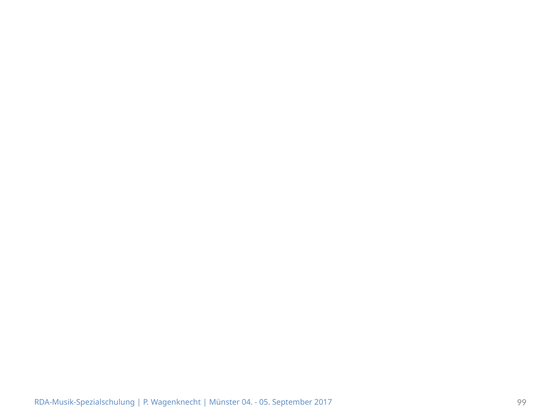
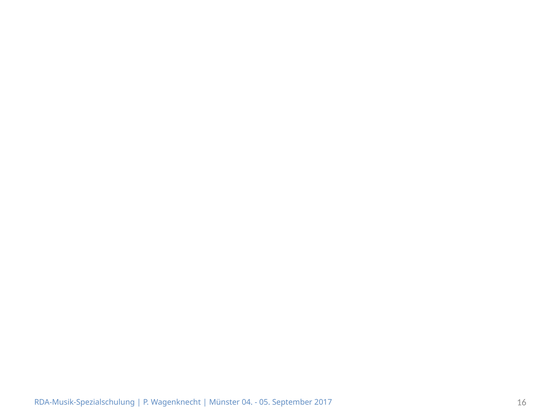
99: 99 -> 16
